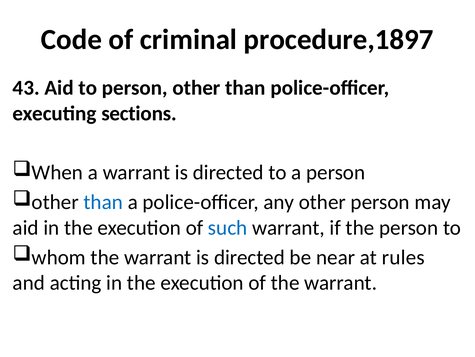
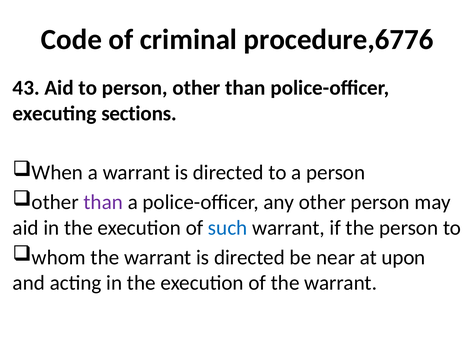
procedure,1897: procedure,1897 -> procedure,6776
than at (103, 202) colour: blue -> purple
rules: rules -> upon
